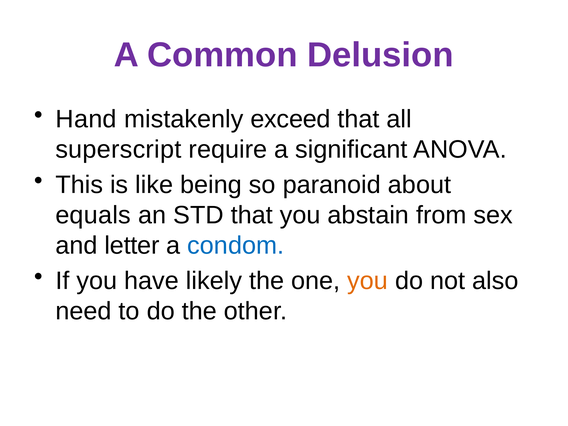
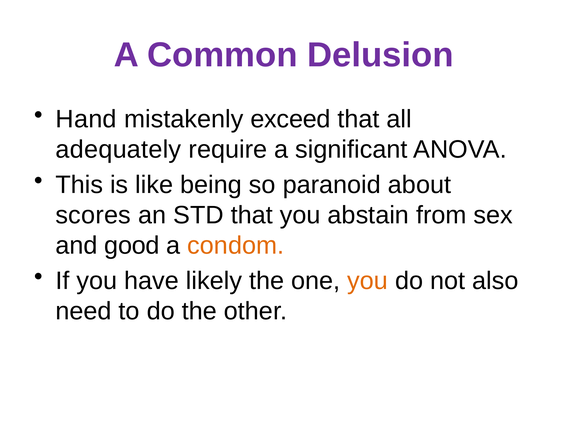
superscript: superscript -> adequately
equals: equals -> scores
letter: letter -> good
condom colour: blue -> orange
